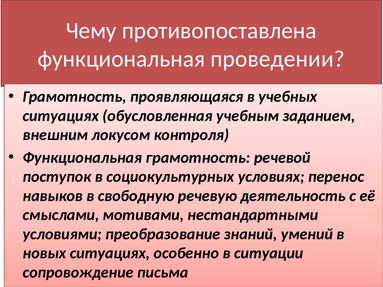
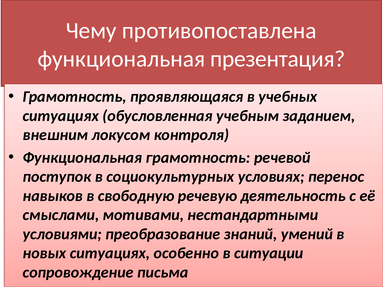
проведении: проведении -> презентация
